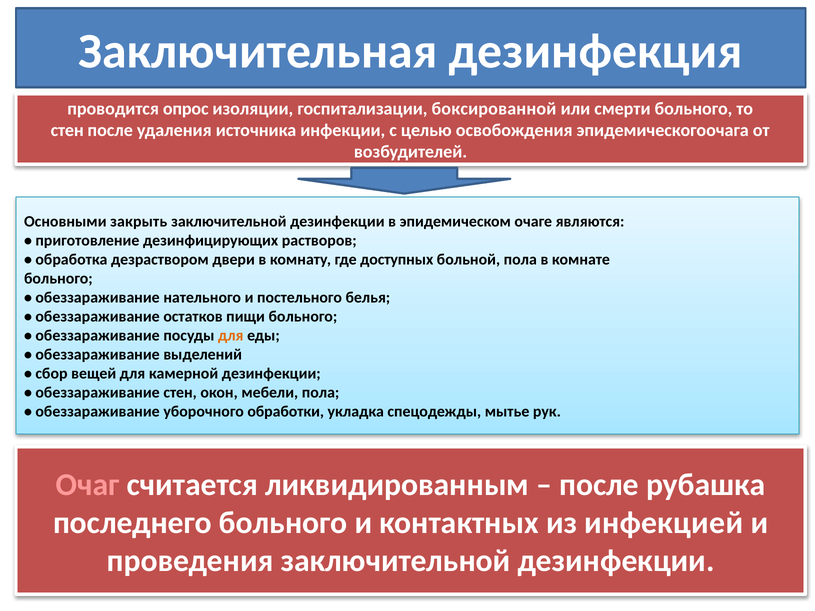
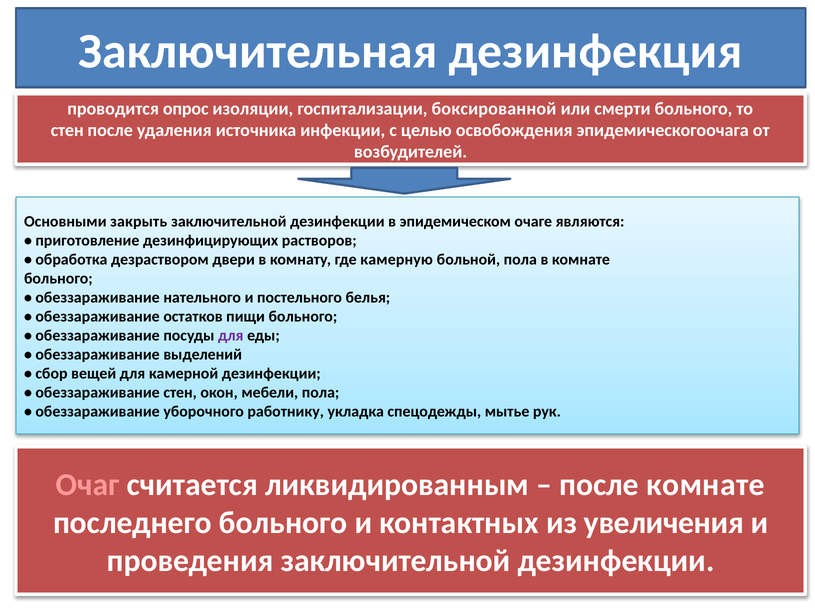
доступных: доступных -> камерную
для at (231, 336) colour: orange -> purple
обработки: обработки -> работнику
после рубашка: рубашка -> комнате
инфекцией: инфекцией -> увеличения
